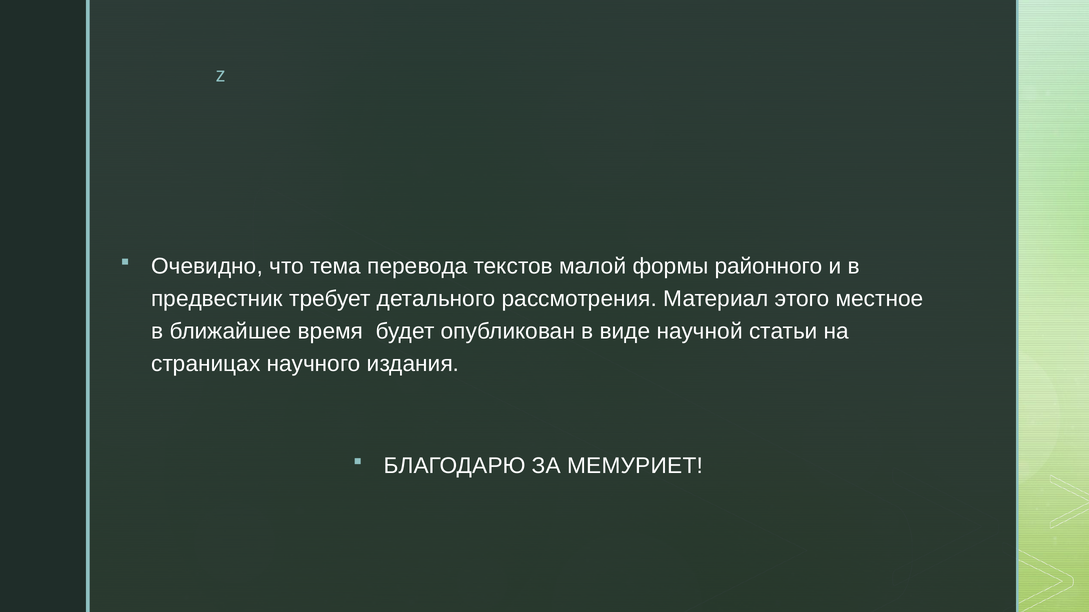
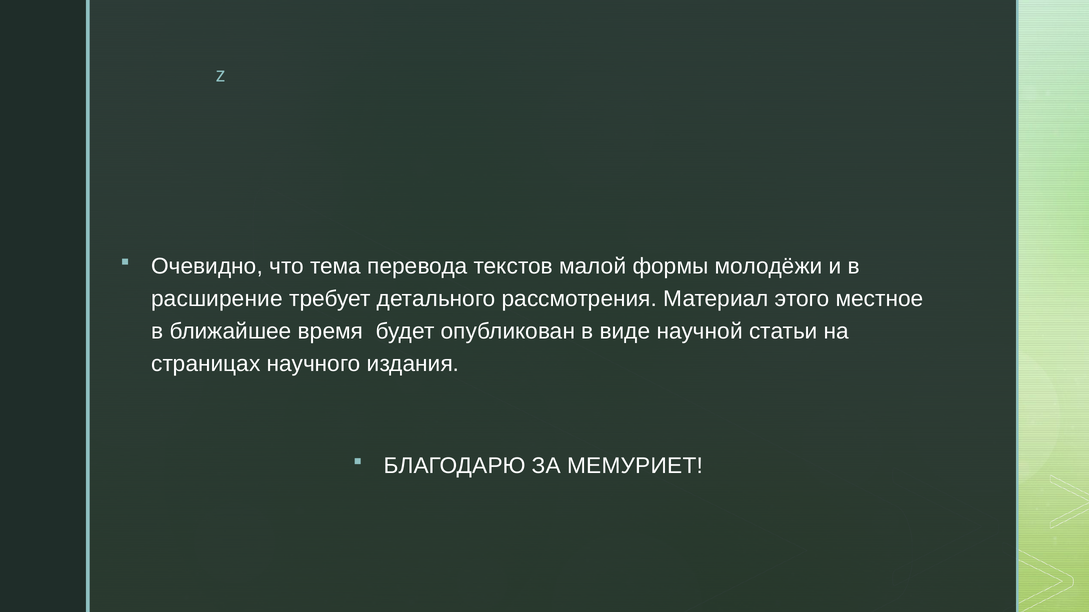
районного: районного -> молодёжи
предвестник: предвестник -> расширение
